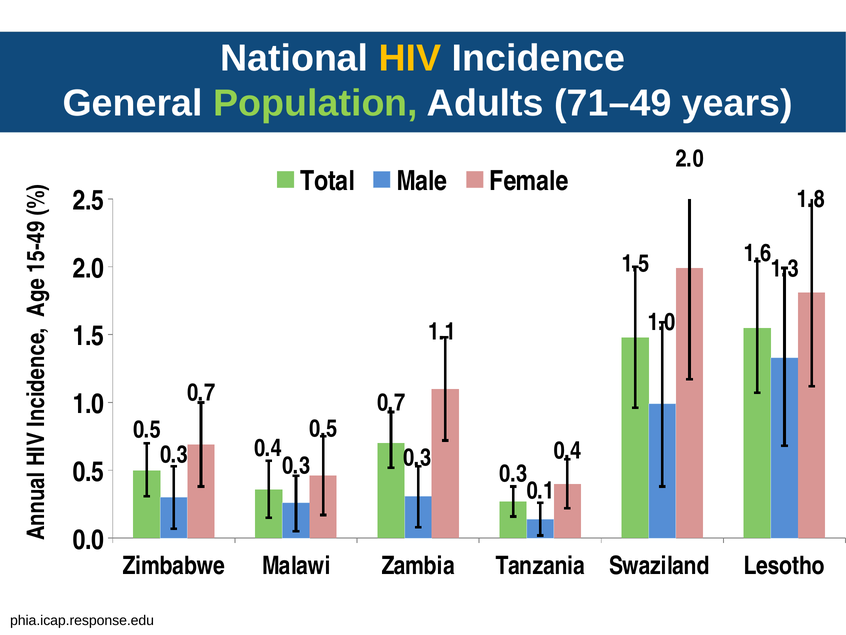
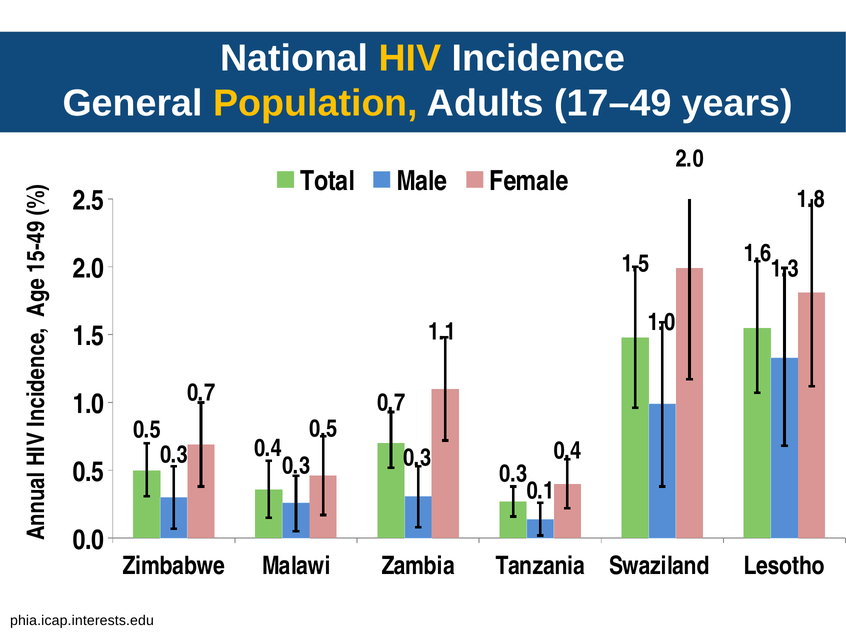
Population colour: light green -> yellow
71–49: 71–49 -> 17–49
phia.icap.response.edu: phia.icap.response.edu -> phia.icap.interests.edu
